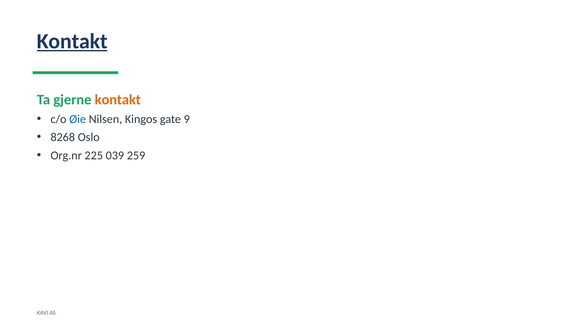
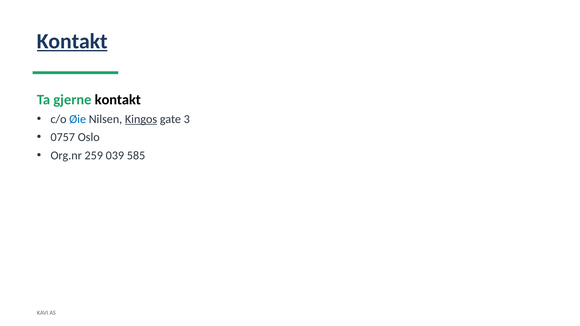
kontakt at (118, 100) colour: orange -> black
Kingos underline: none -> present
9: 9 -> 3
8268: 8268 -> 0757
225: 225 -> 259
259: 259 -> 585
